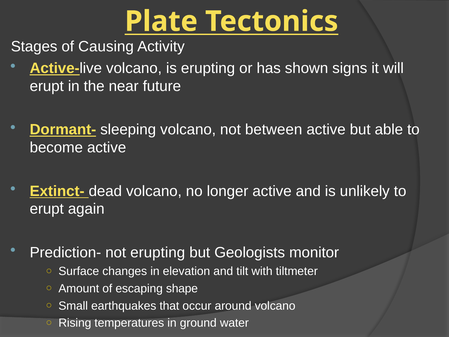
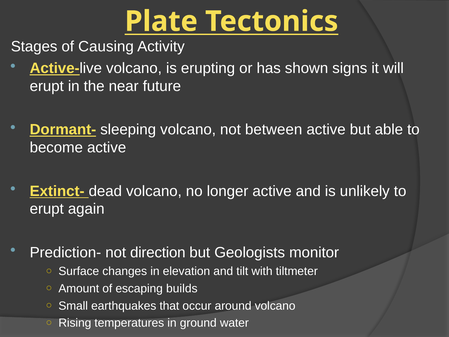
not erupting: erupting -> direction
shape: shape -> builds
